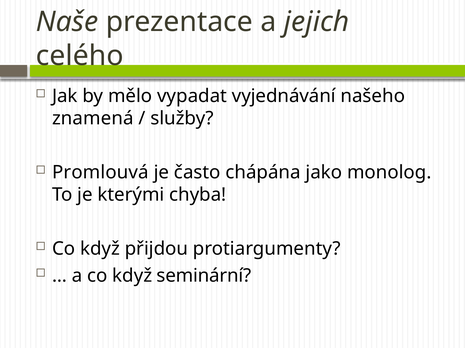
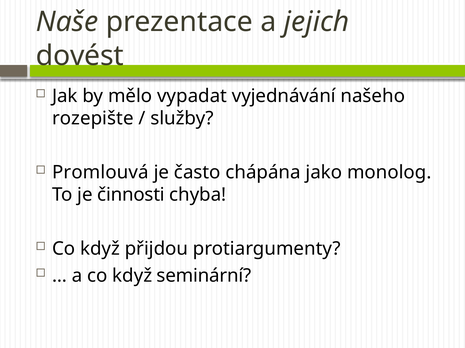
celého: celého -> dovést
znamená: znamená -> rozepište
kterými: kterými -> činnosti
